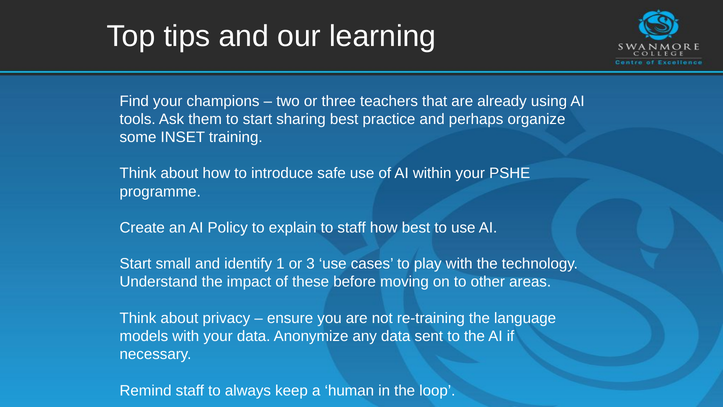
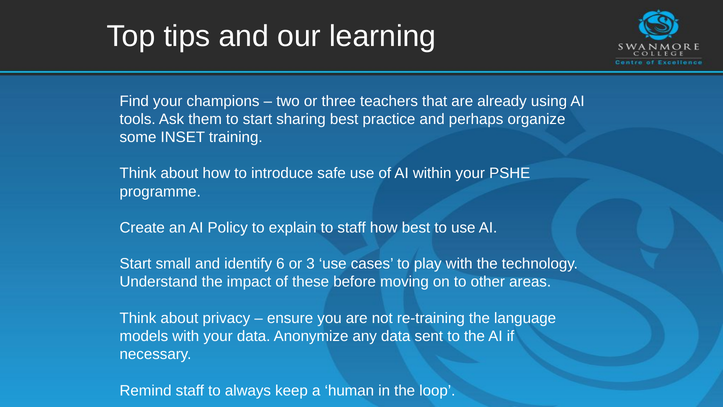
1: 1 -> 6
